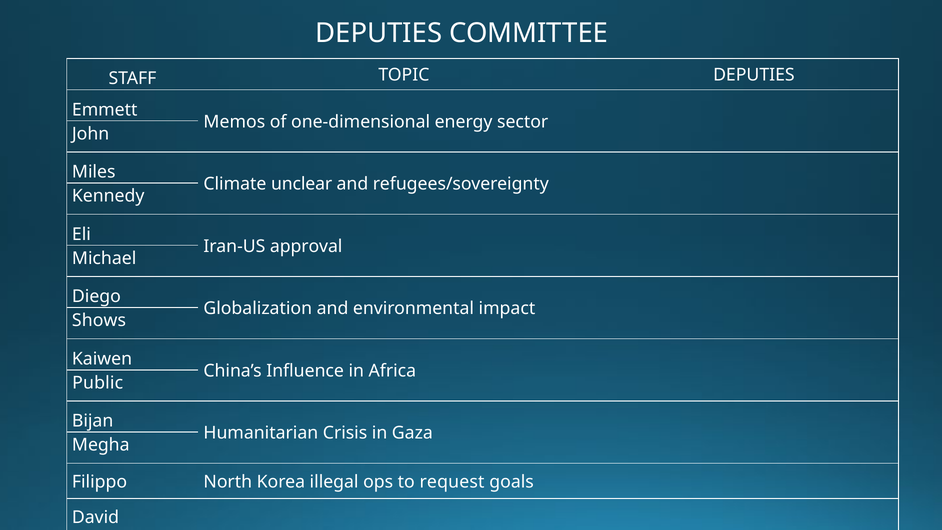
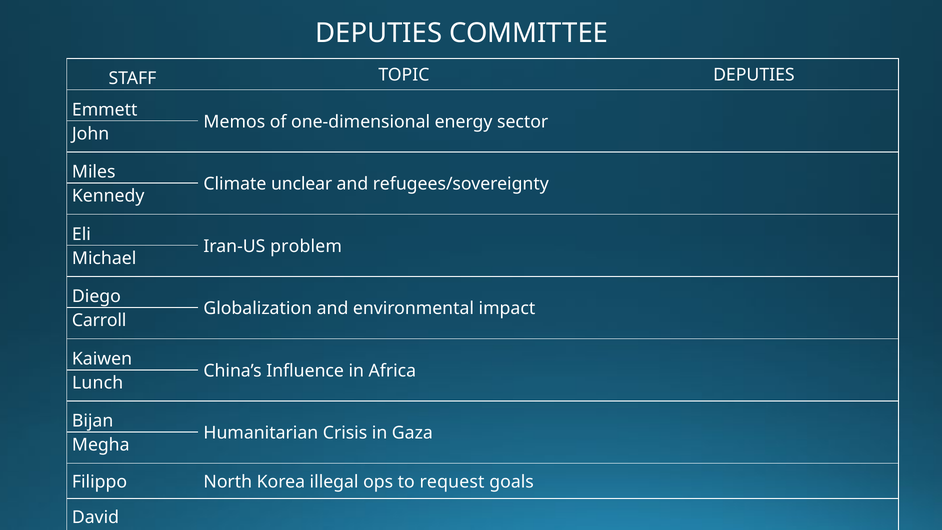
approval: approval -> problem
Shows: Shows -> Carroll
Public: Public -> Lunch
